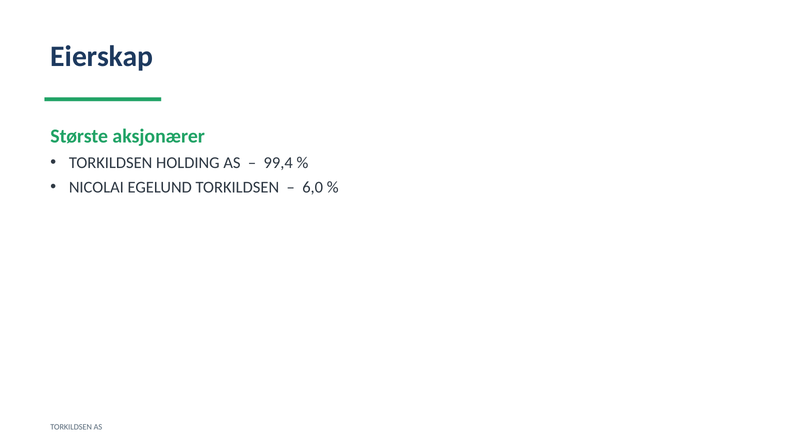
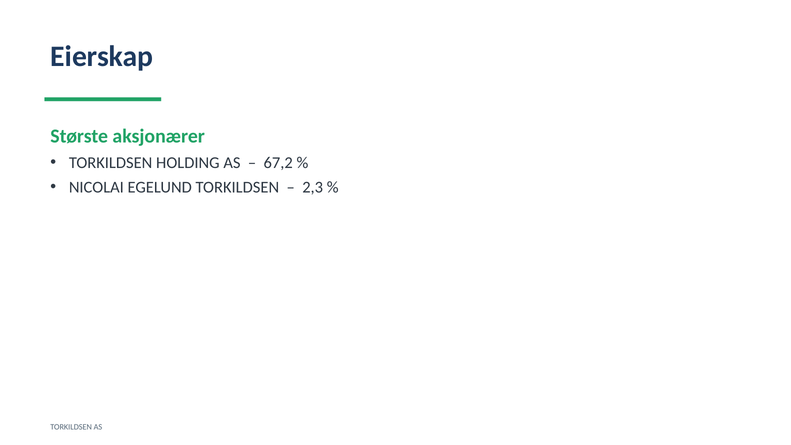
99,4: 99,4 -> 67,2
6,0: 6,0 -> 2,3
